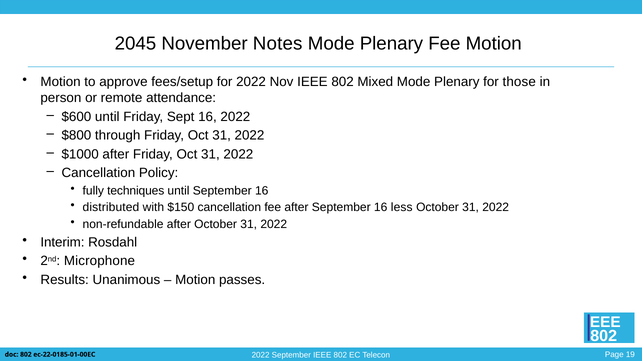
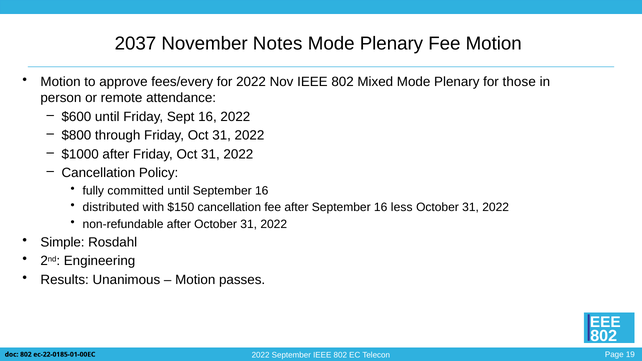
2045: 2045 -> 2037
fees/setup: fees/setup -> fees/every
techniques: techniques -> committed
Interim: Interim -> Simple
Microphone: Microphone -> Engineering
